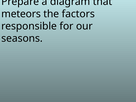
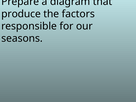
meteors: meteors -> produce
